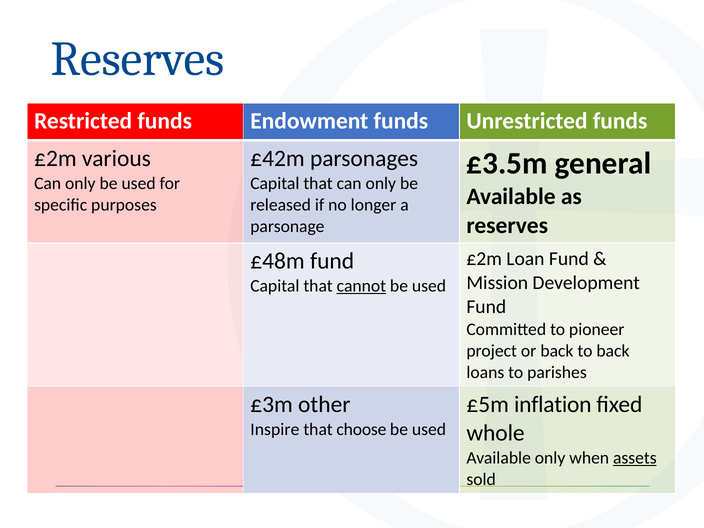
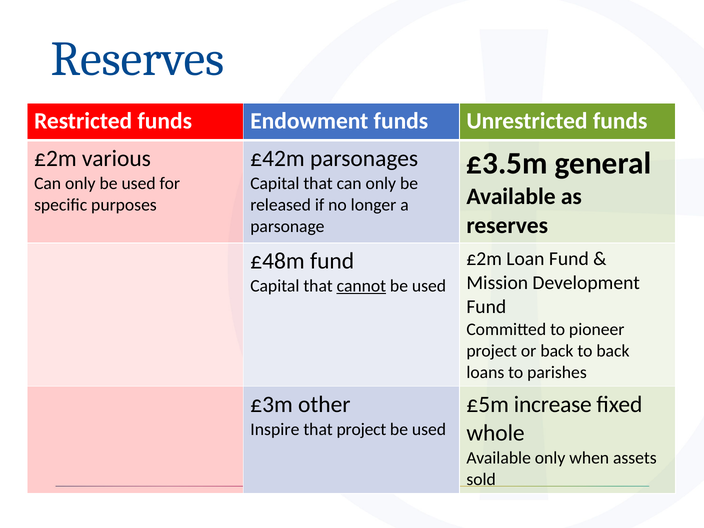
inflation: inflation -> increase
that choose: choose -> project
assets underline: present -> none
